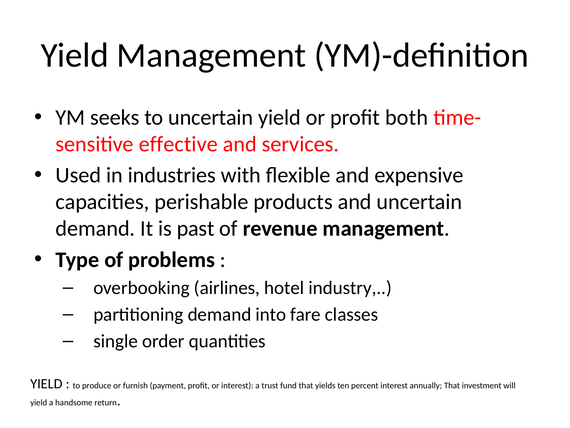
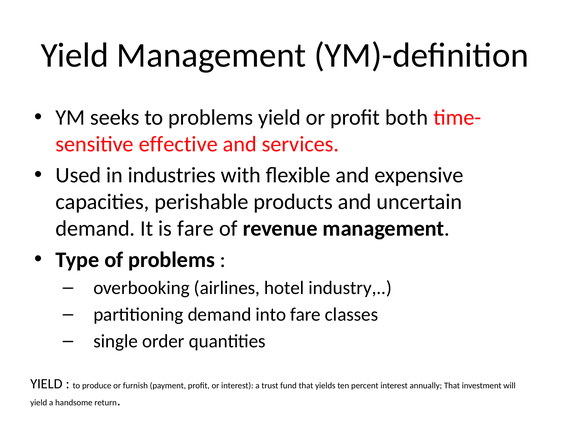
to uncertain: uncertain -> problems
is past: past -> fare
